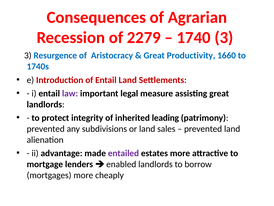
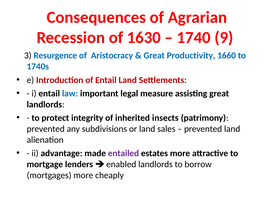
2279: 2279 -> 1630
1740 3: 3 -> 9
law colour: purple -> blue
leading: leading -> insects
